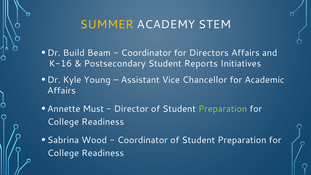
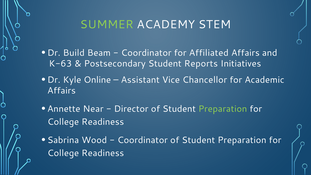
SUMMER colour: yellow -> light green
Directors: Directors -> Affiliated
K-16: K-16 -> K-63
Young: Young -> Online
Must: Must -> Near
